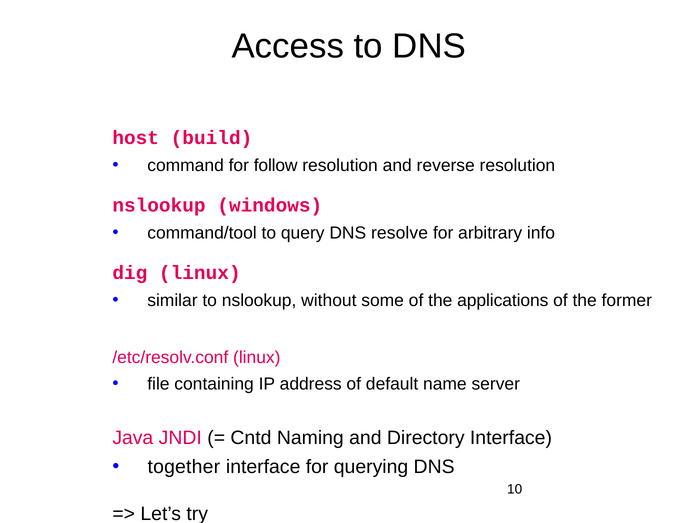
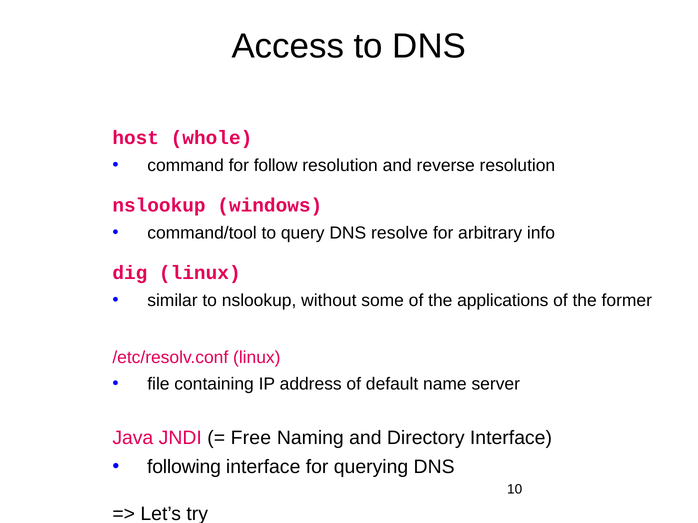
build: build -> whole
Cntd: Cntd -> Free
together: together -> following
